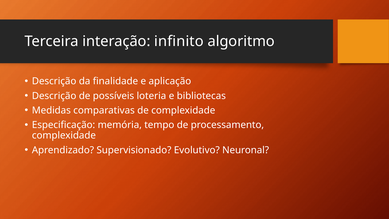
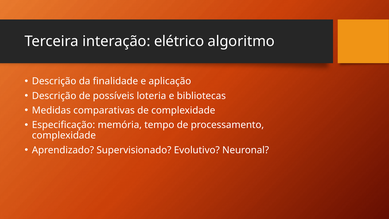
infinito: infinito -> elétrico
